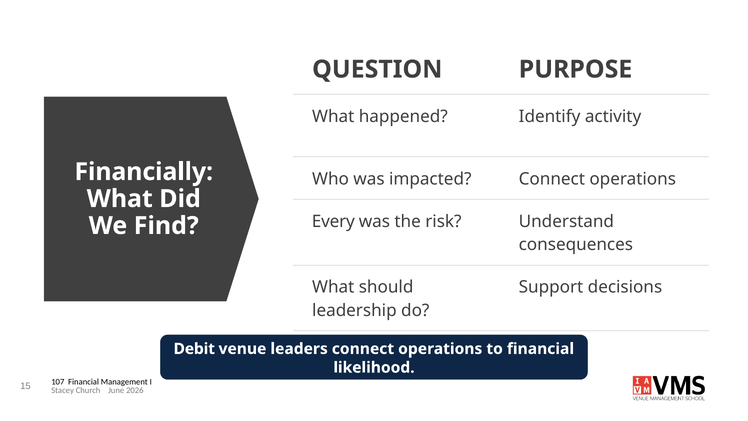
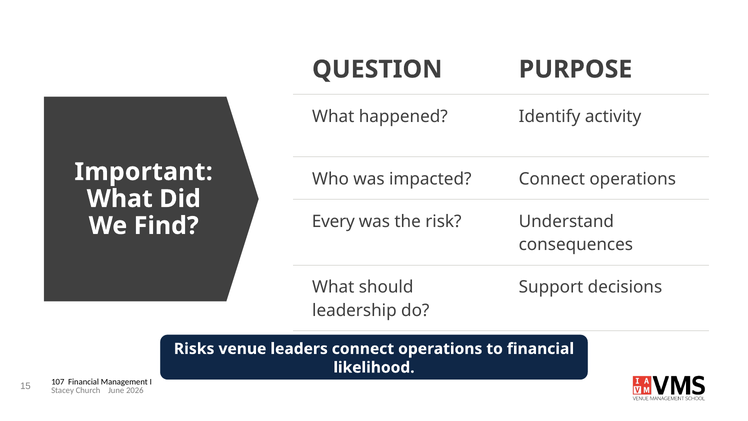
Financially: Financially -> Important
Debit: Debit -> Risks
